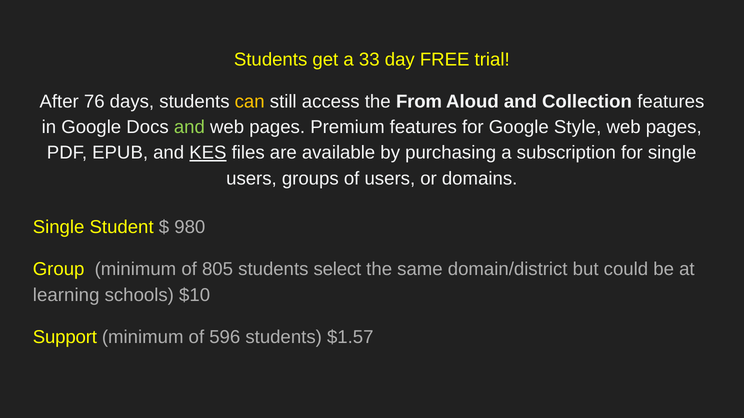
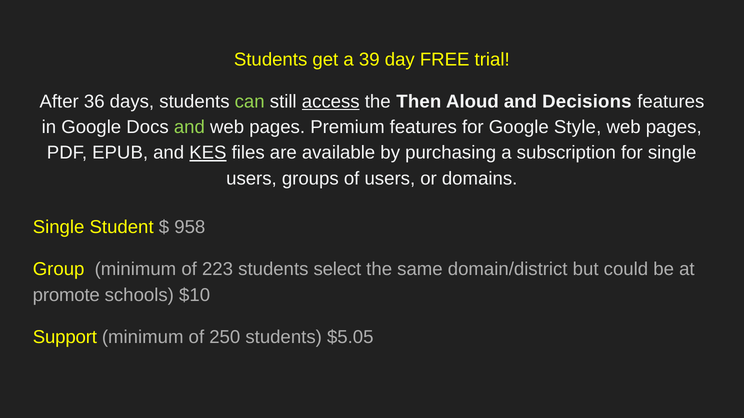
33: 33 -> 39
76: 76 -> 36
can colour: yellow -> light green
access underline: none -> present
From: From -> Then
Collection: Collection -> Decisions
980: 980 -> 958
805: 805 -> 223
learning: learning -> promote
596: 596 -> 250
$1.57: $1.57 -> $5.05
